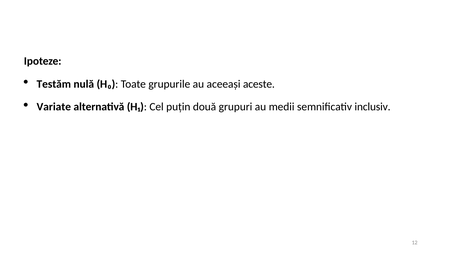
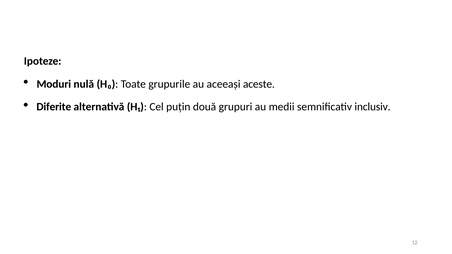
Testăm: Testăm -> Moduri
Variate: Variate -> Diferite
